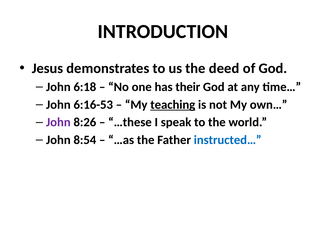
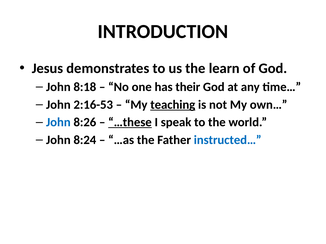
deed: deed -> learn
6:18: 6:18 -> 8:18
6:16-53: 6:16-53 -> 2:16-53
John at (58, 123) colour: purple -> blue
…these underline: none -> present
8:54: 8:54 -> 8:24
